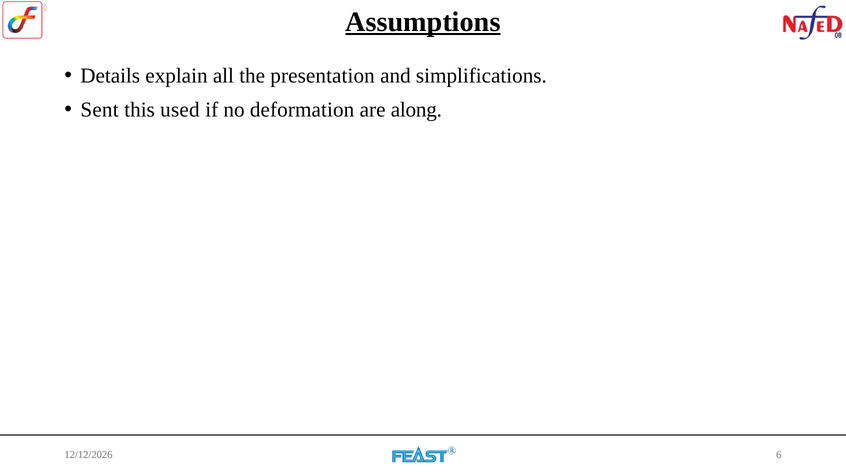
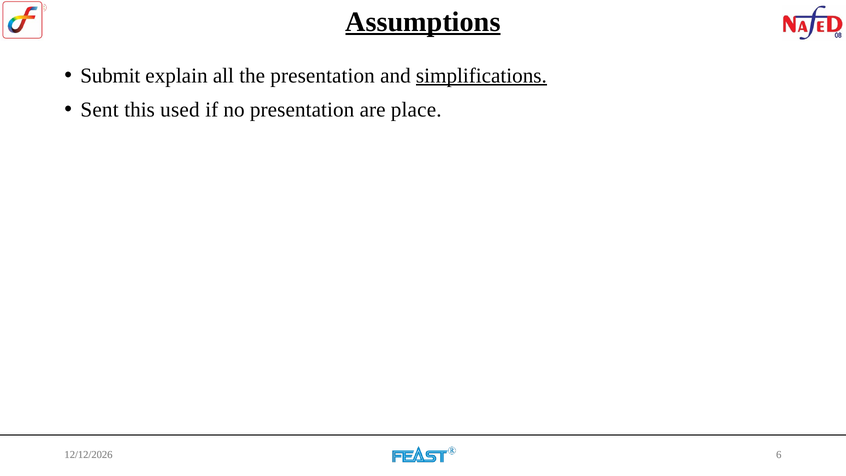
Details: Details -> Submit
simplifications underline: none -> present
no deformation: deformation -> presentation
along: along -> place
